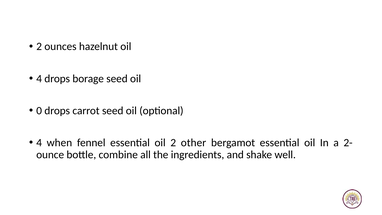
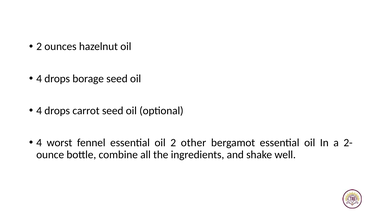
0 at (39, 111): 0 -> 4
when: when -> worst
